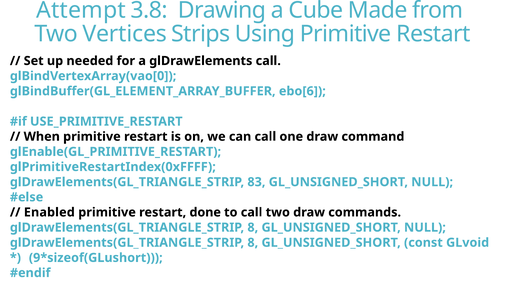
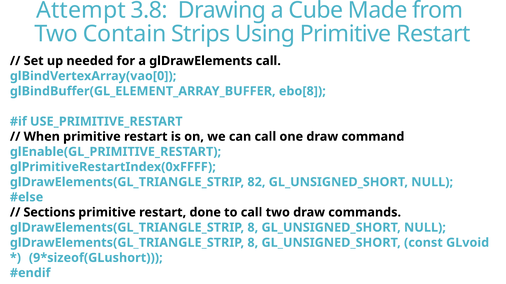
Vertices: Vertices -> Contain
ebo[6: ebo[6 -> ebo[8
83: 83 -> 82
Enabled: Enabled -> Sections
